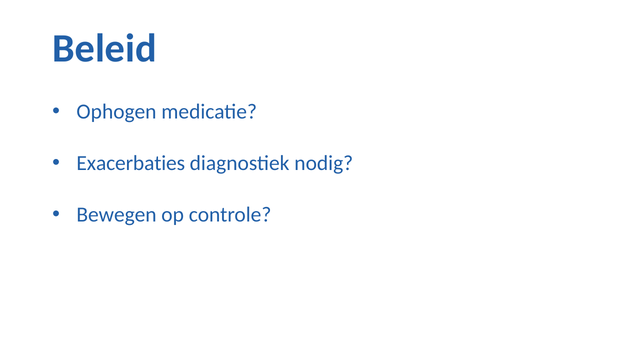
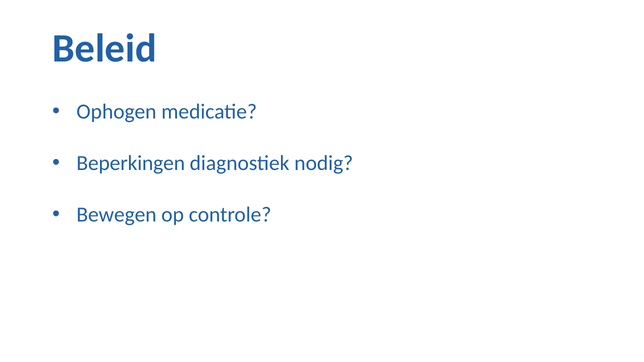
Exacerbaties: Exacerbaties -> Beperkingen
